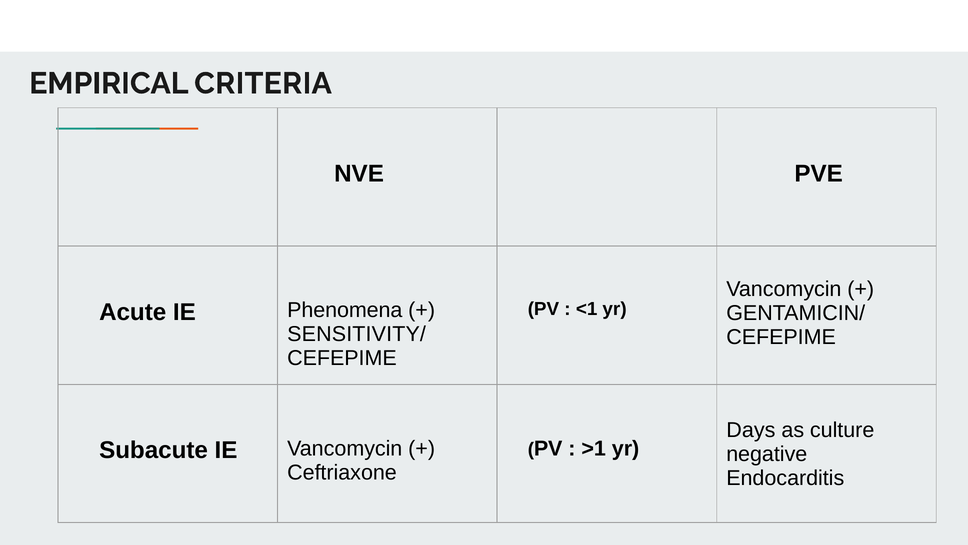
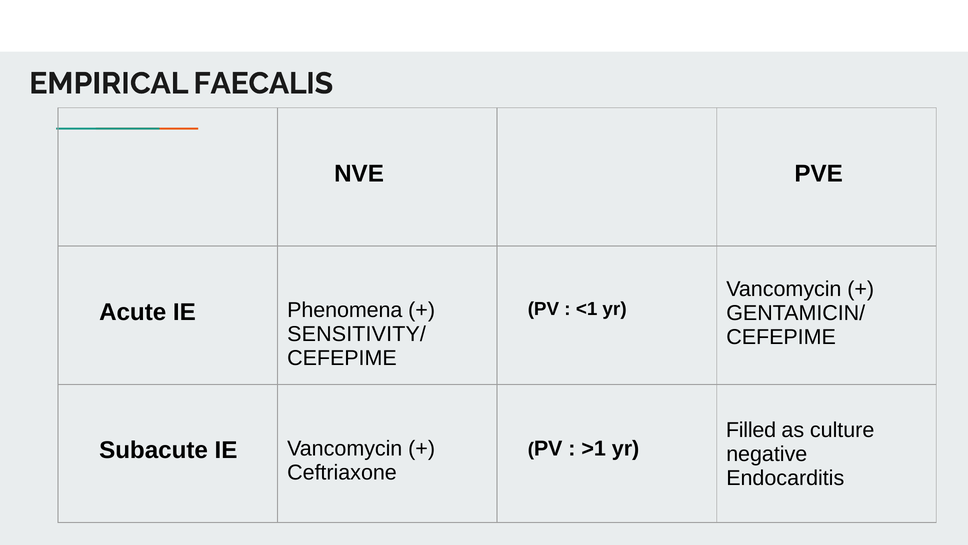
CRITERIA: CRITERIA -> FAECALIS
Days: Days -> Filled
